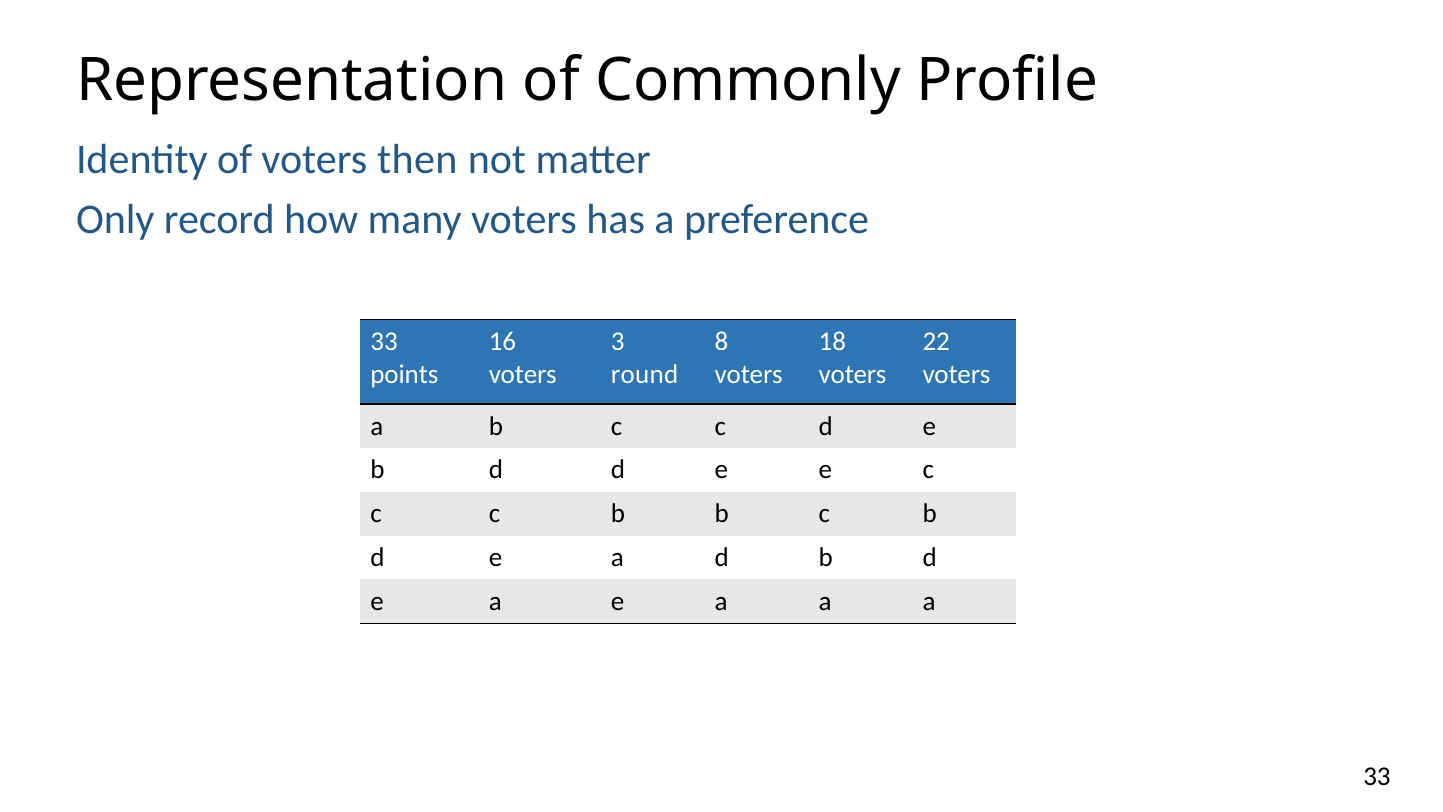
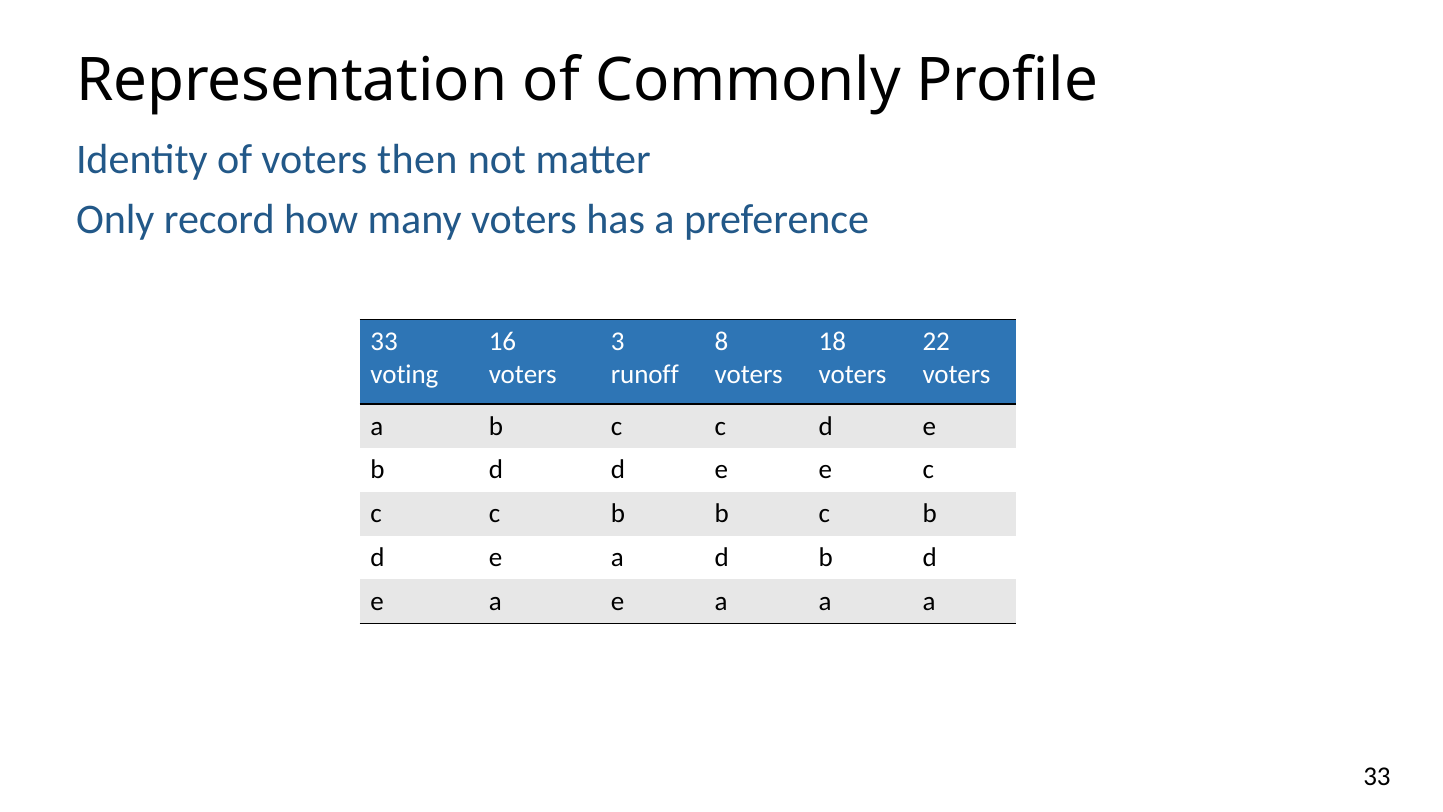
points: points -> voting
round: round -> runoff
